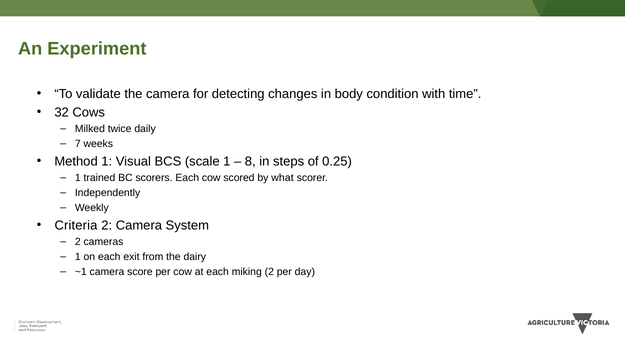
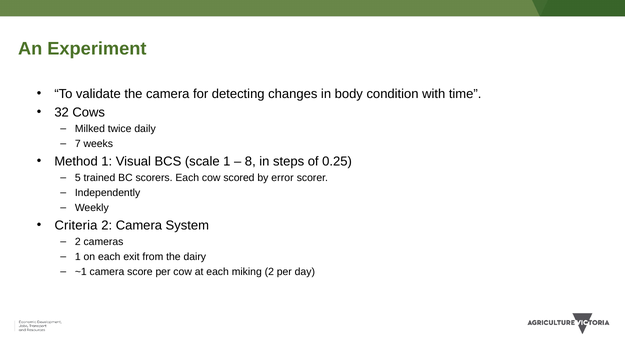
1 at (78, 178): 1 -> 5
what: what -> error
